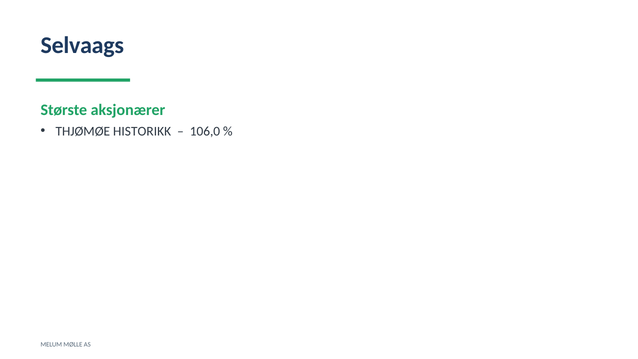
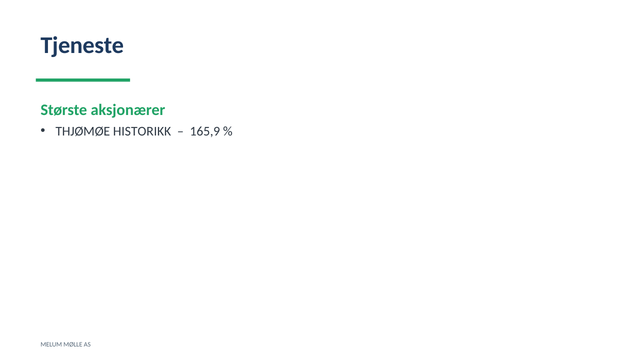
Selvaags: Selvaags -> Tjeneste
106,0: 106,0 -> 165,9
